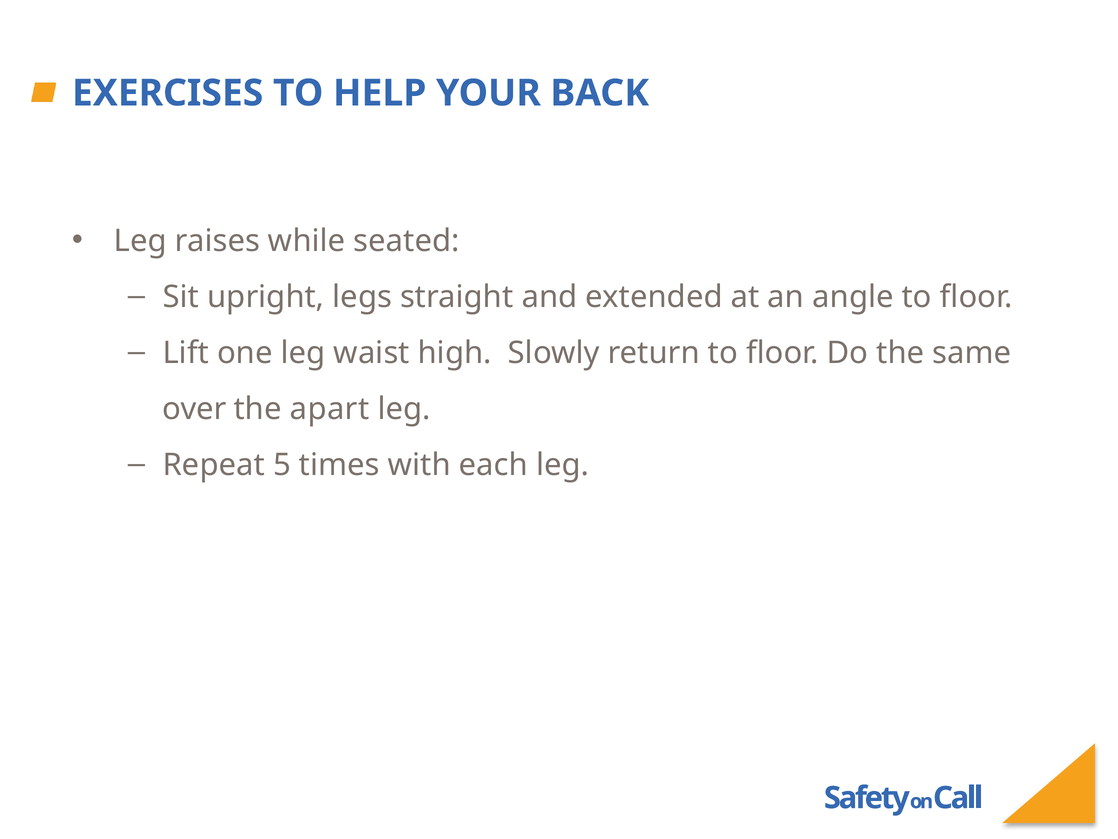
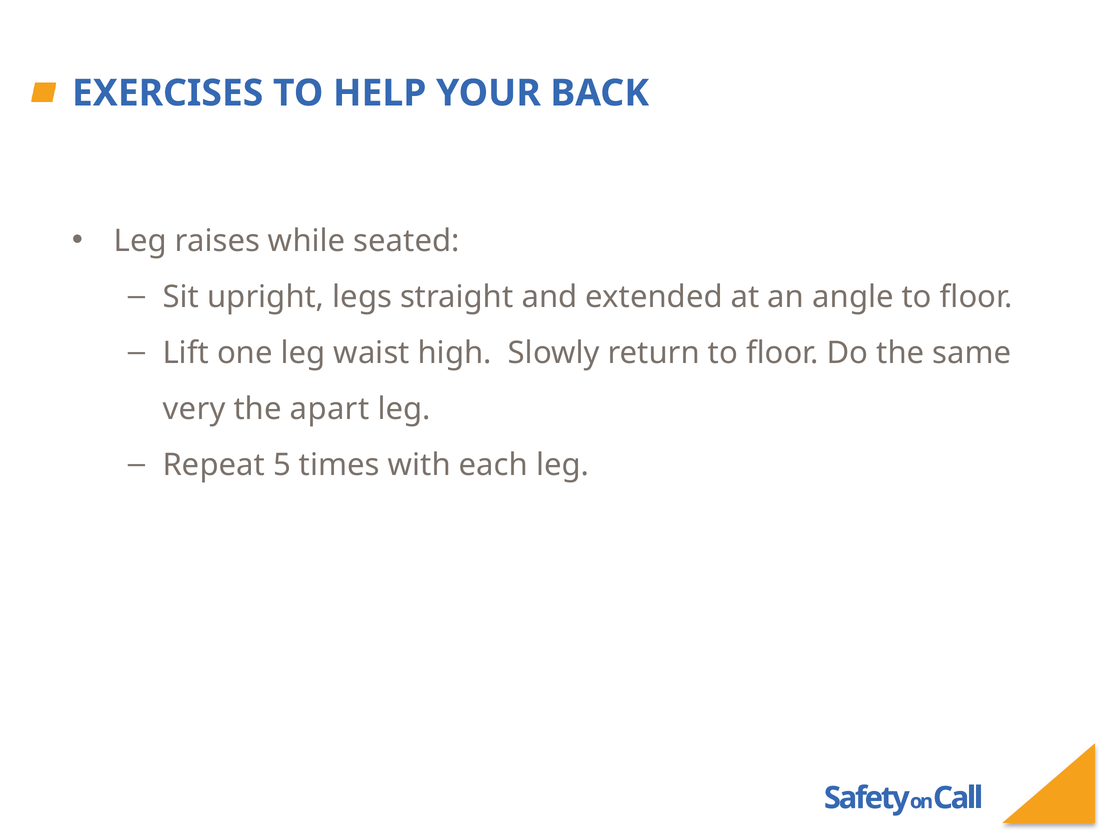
over: over -> very
